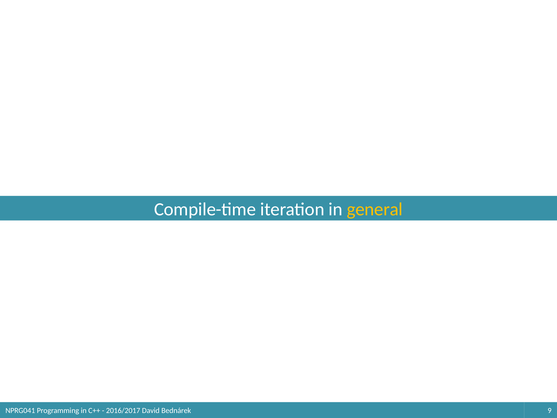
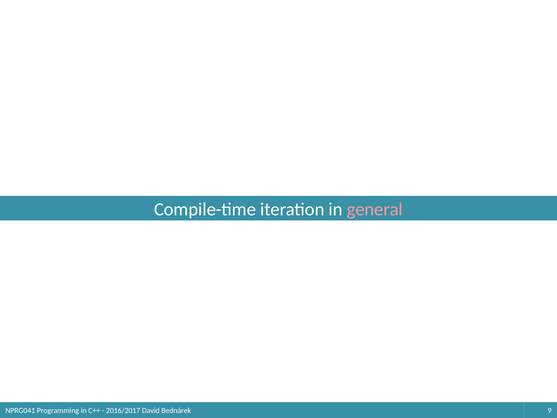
general colour: yellow -> pink
